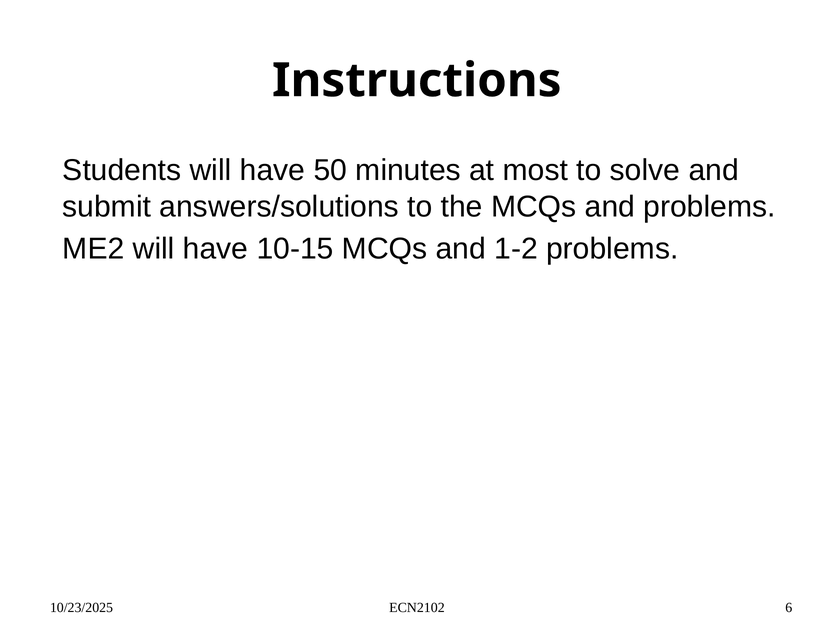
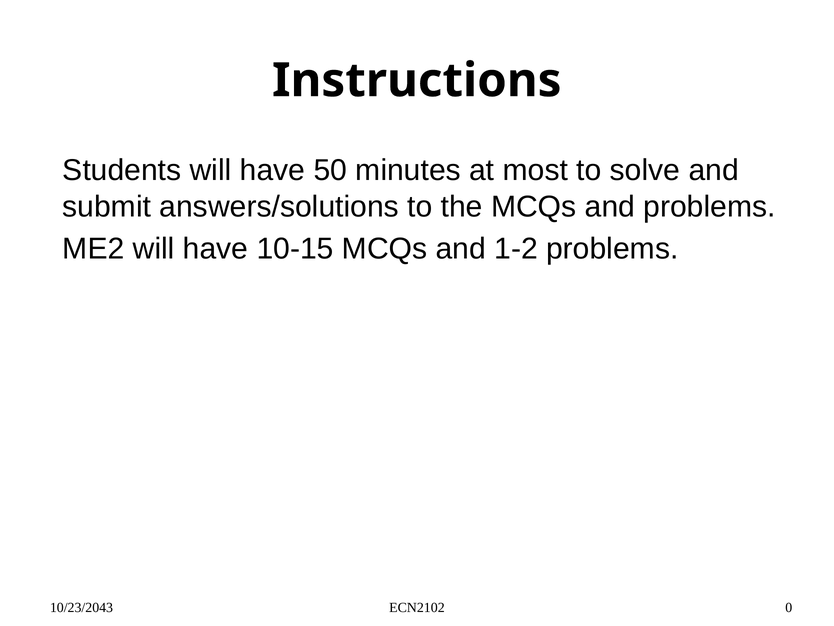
10/23/2025: 10/23/2025 -> 10/23/2043
6: 6 -> 0
